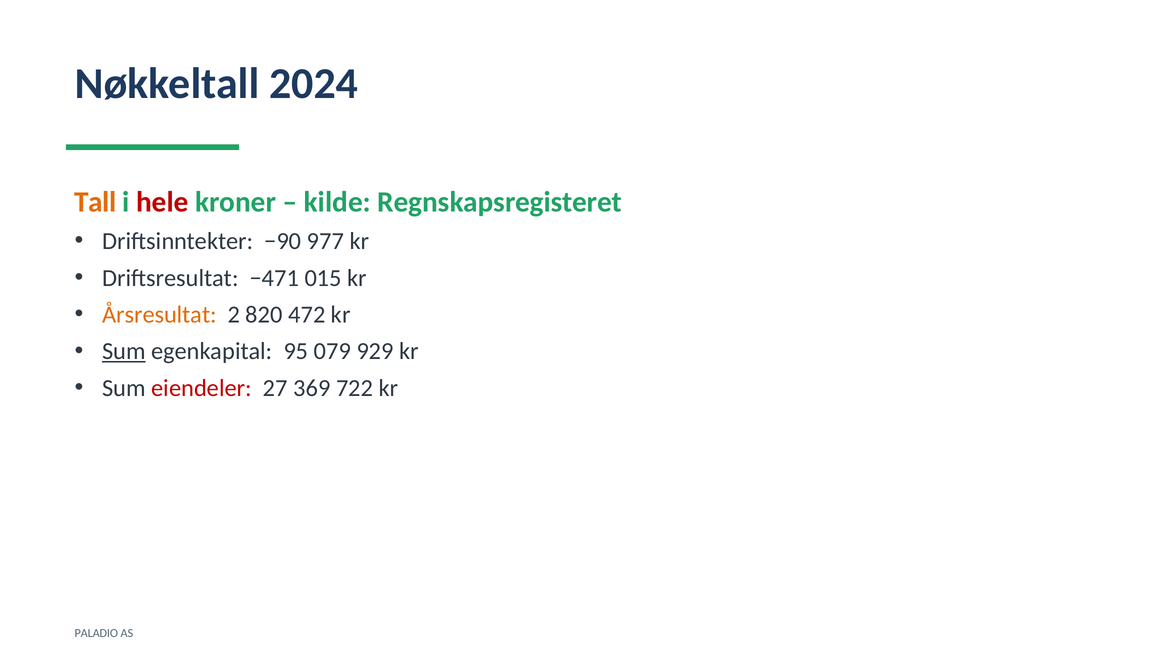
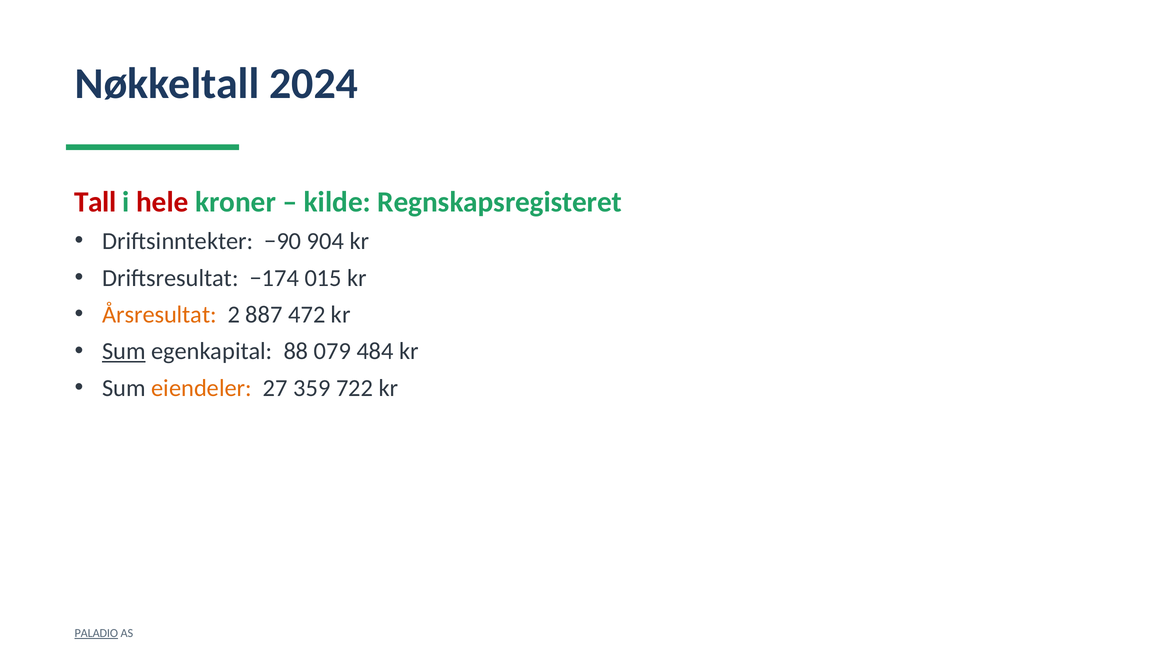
Tall colour: orange -> red
977: 977 -> 904
−471: −471 -> −174
820: 820 -> 887
95: 95 -> 88
929: 929 -> 484
eiendeler colour: red -> orange
369: 369 -> 359
PALADIO underline: none -> present
